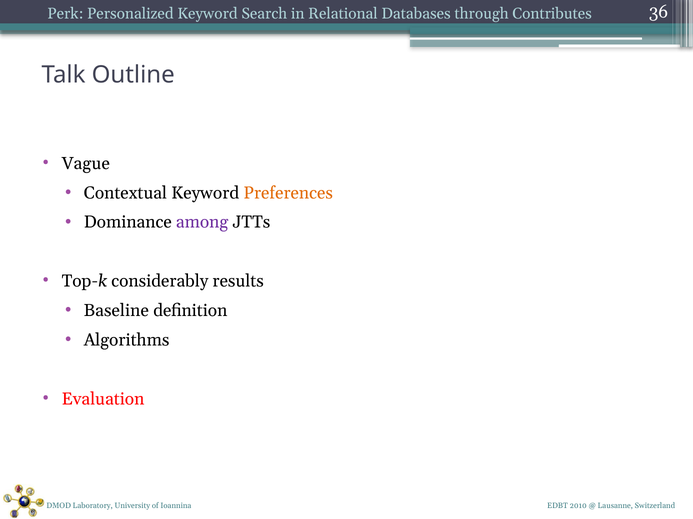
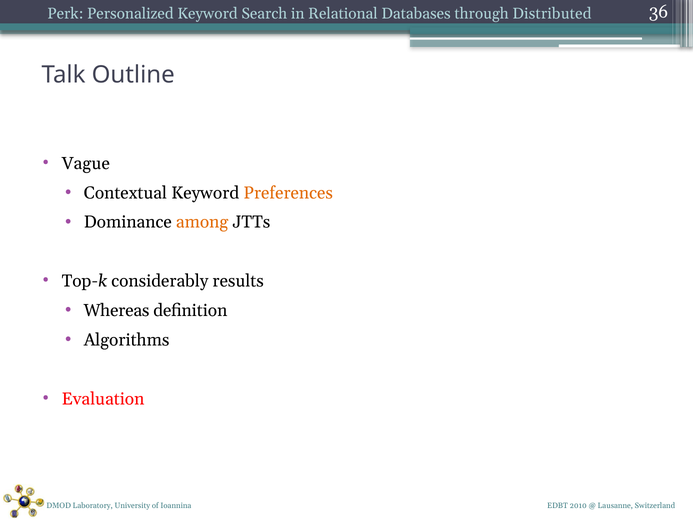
Contributes: Contributes -> Distributed
among colour: purple -> orange
Baseline: Baseline -> Whereas
